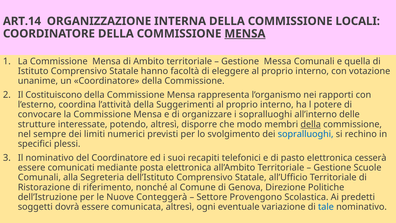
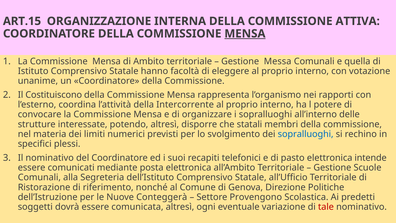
ART.14: ART.14 -> ART.15
LOCALI: LOCALI -> ATTIVA
Suggerimenti: Suggerimenti -> Intercorrente
modo: modo -> statali
della at (311, 124) underline: present -> none
sempre: sempre -> materia
cesserà: cesserà -> intende
tale colour: blue -> red
